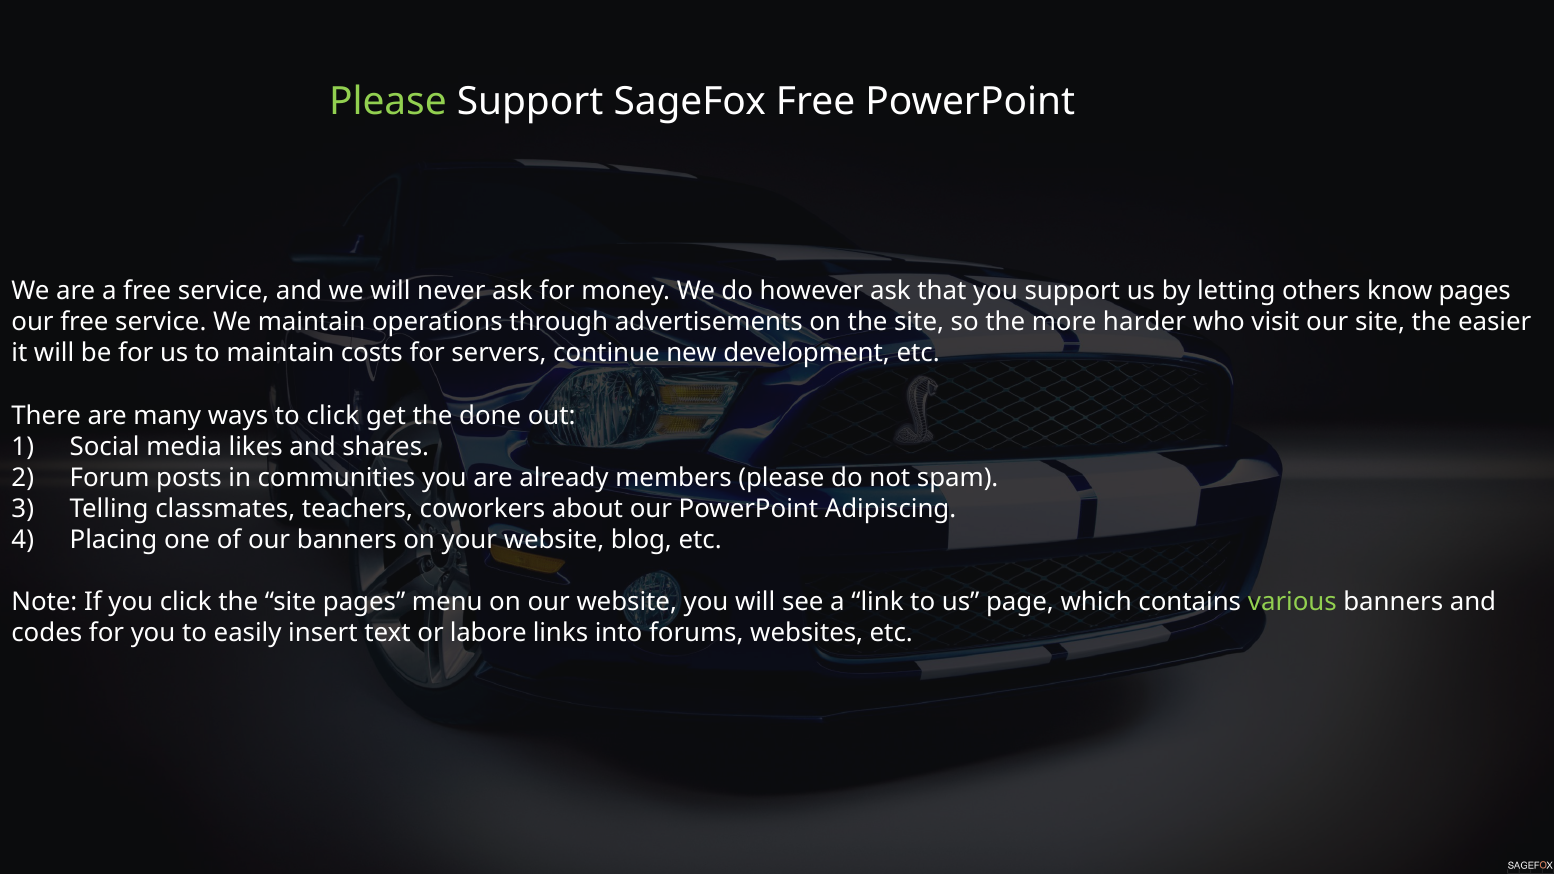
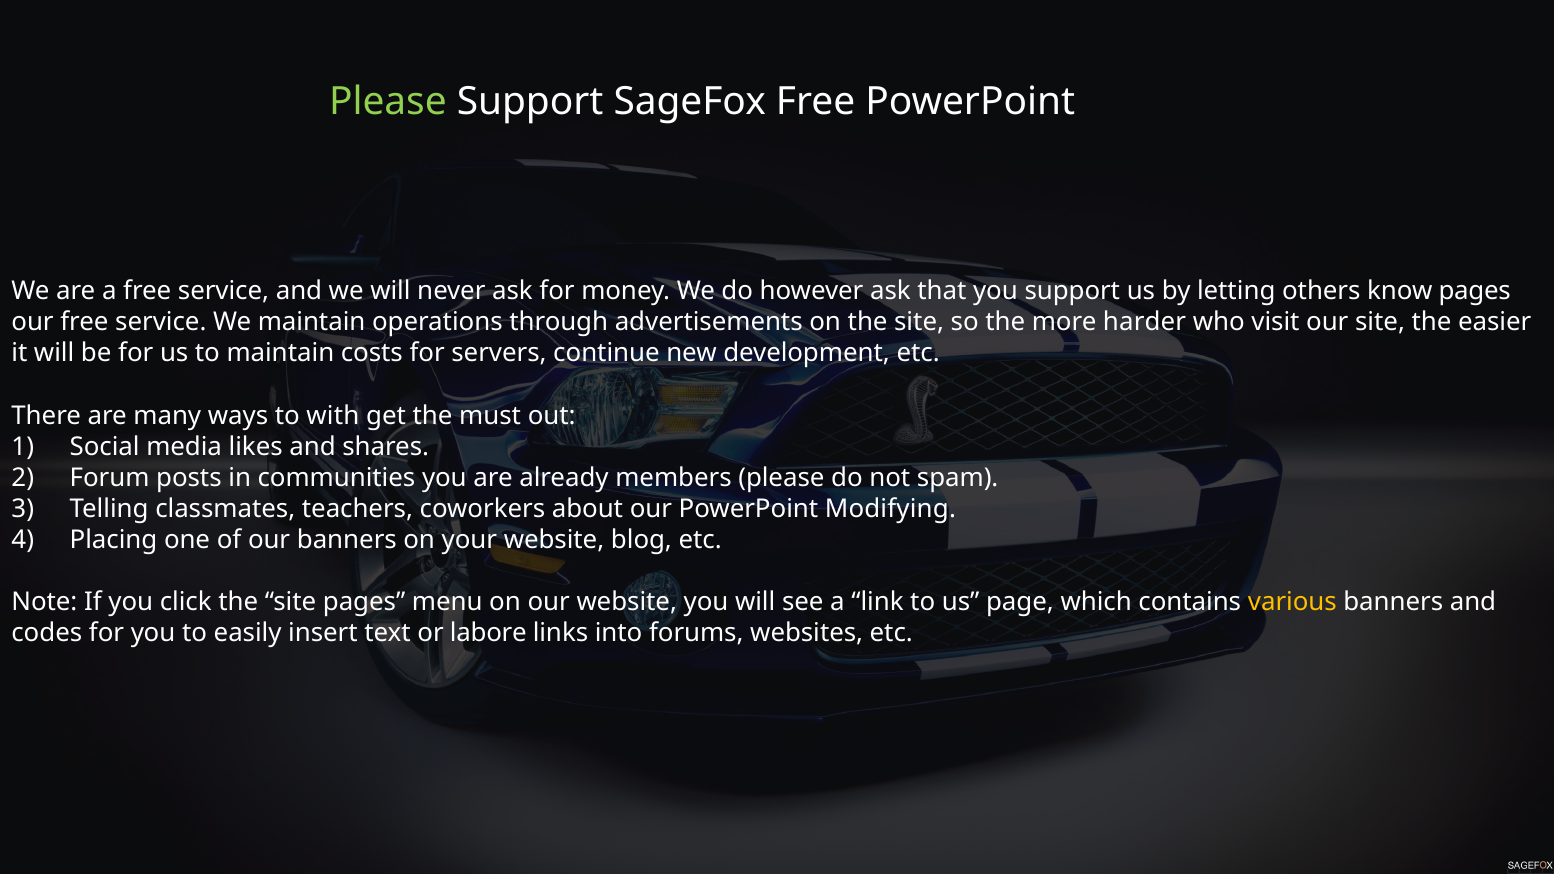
to click: click -> with
done: done -> must
Adipiscing: Adipiscing -> Modifying
various colour: light green -> yellow
